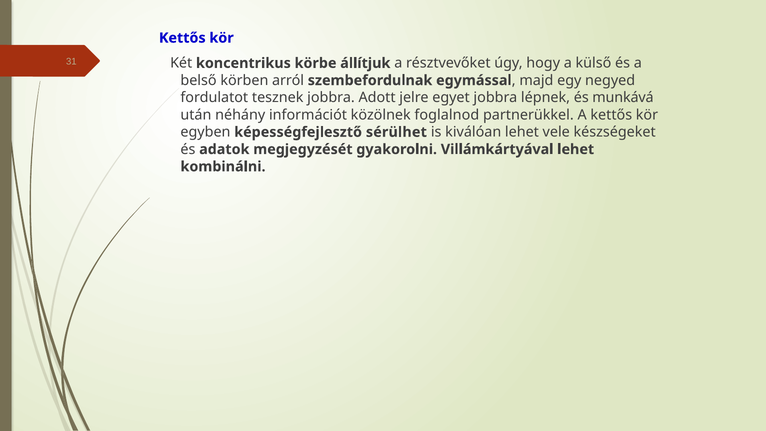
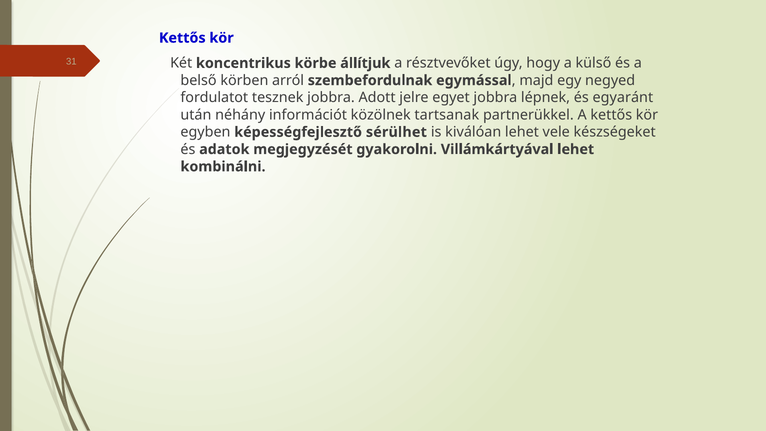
munkává: munkává -> egyaránt
foglalnod: foglalnod -> tartsanak
